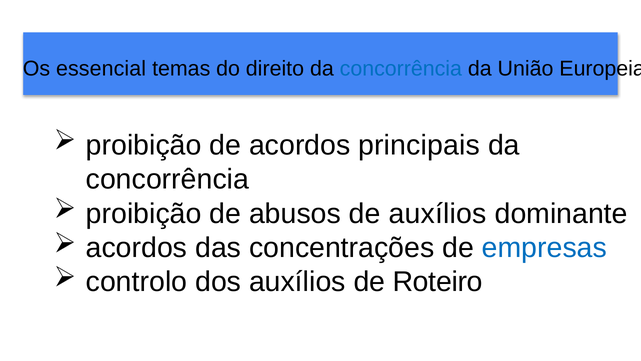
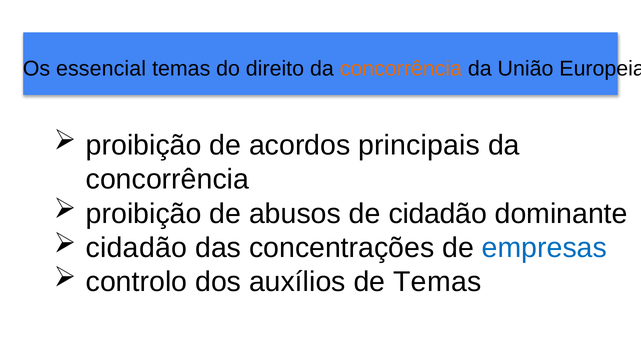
concorrência at (401, 69) colour: blue -> orange
de auxílios: auxílios -> cidadão
acordos at (137, 248): acordos -> cidadão
de Roteiro: Roteiro -> Temas
